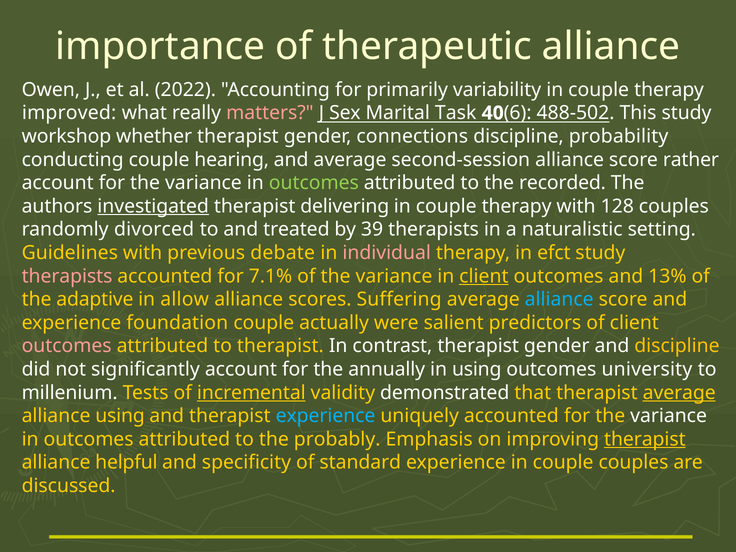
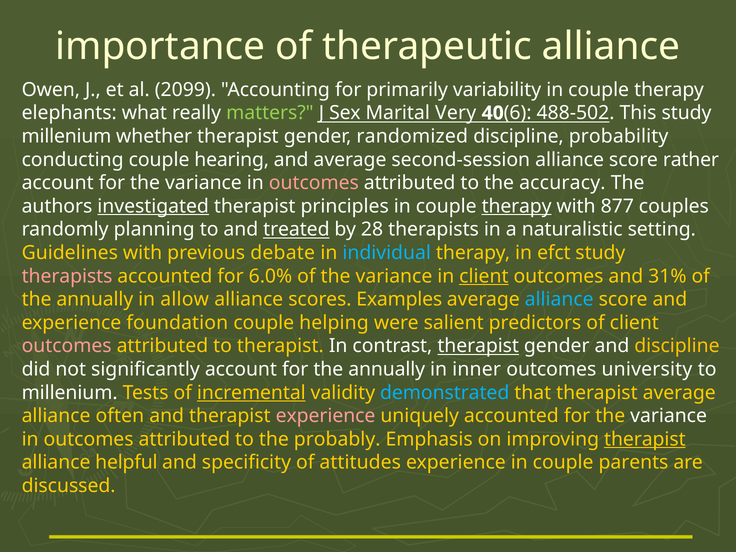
2022: 2022 -> 2099
improved: improved -> elephants
matters colour: pink -> light green
Task: Task -> Very
workshop at (66, 136): workshop -> millenium
connections: connections -> randomized
outcomes at (314, 183) colour: light green -> pink
recorded: recorded -> accuracy
delivering: delivering -> principles
therapy at (517, 206) underline: none -> present
128: 128 -> 877
divorced: divorced -> planning
treated underline: none -> present
39: 39 -> 28
individual colour: pink -> light blue
7.1%: 7.1% -> 6.0%
13%: 13% -> 31%
adaptive at (95, 299): adaptive -> annually
Suffering: Suffering -> Examples
actually: actually -> helping
therapist at (478, 346) underline: none -> present
in using: using -> inner
demonstrated colour: white -> light blue
average at (679, 393) underline: present -> none
alliance using: using -> often
experience at (326, 416) colour: light blue -> pink
standard: standard -> attitudes
couple couples: couples -> parents
